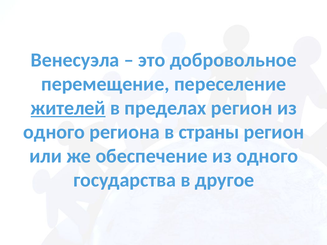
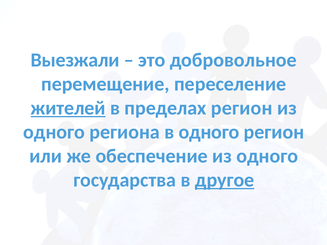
Венесуэла: Венесуэла -> Выезжали
в страны: страны -> одного
другое underline: none -> present
